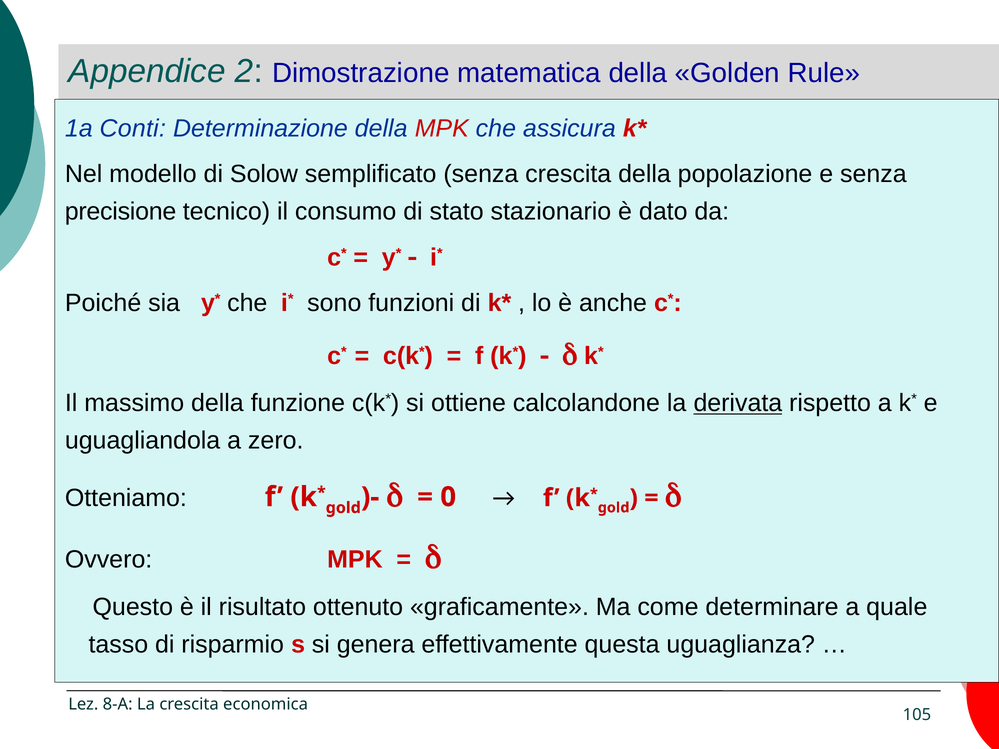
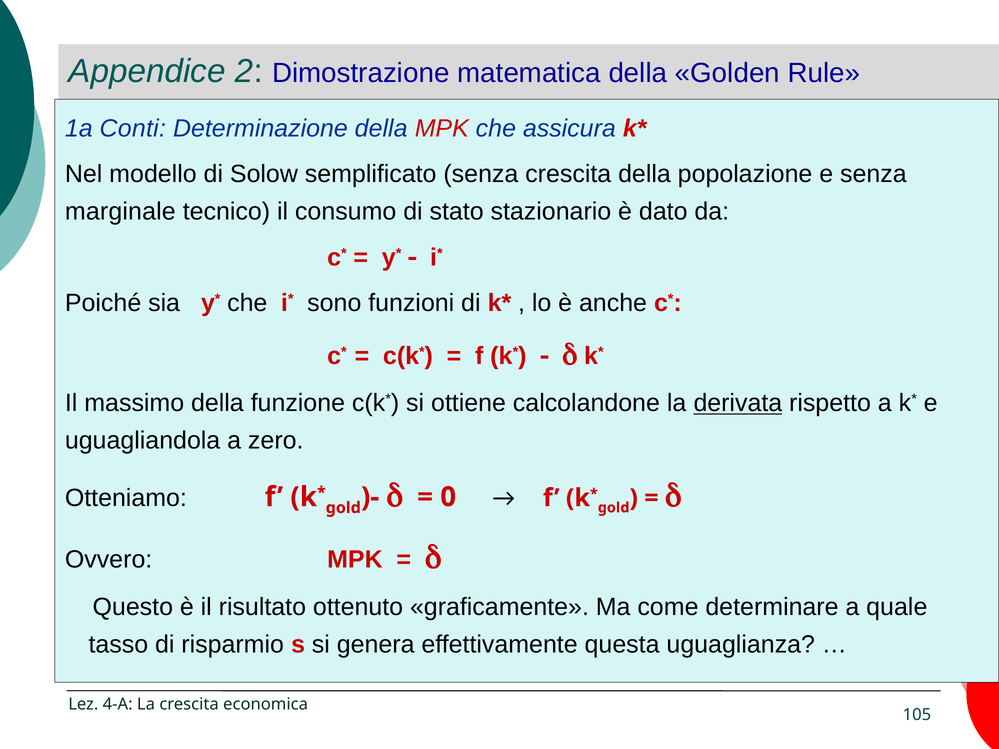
precisione: precisione -> marginale
8-A: 8-A -> 4-A
